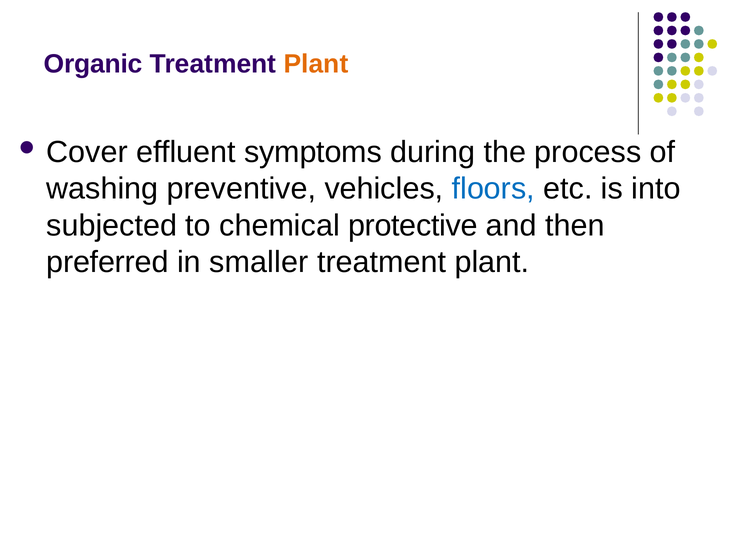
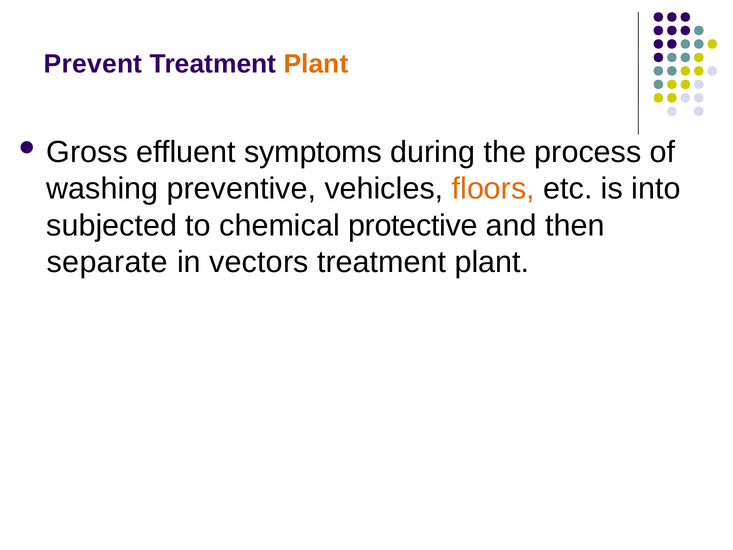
Organic: Organic -> Prevent
Cover: Cover -> Gross
floors colour: blue -> orange
preferred: preferred -> separate
smaller: smaller -> vectors
